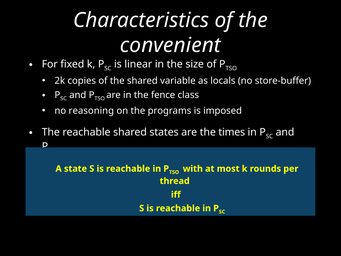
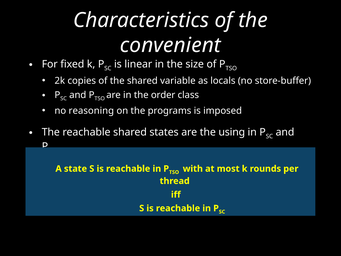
fence: fence -> order
times: times -> using
